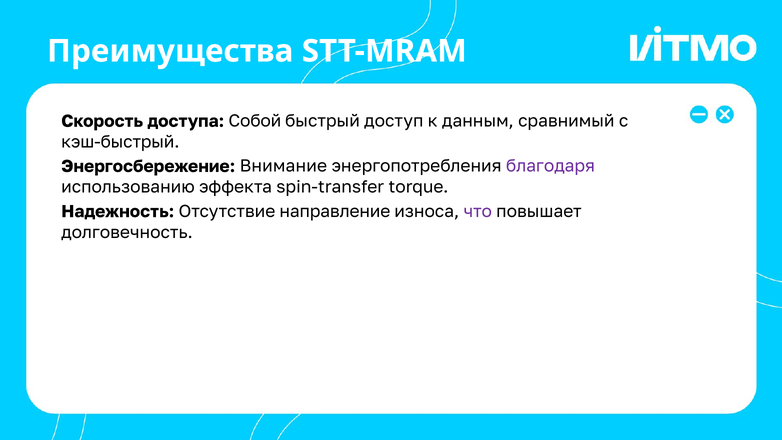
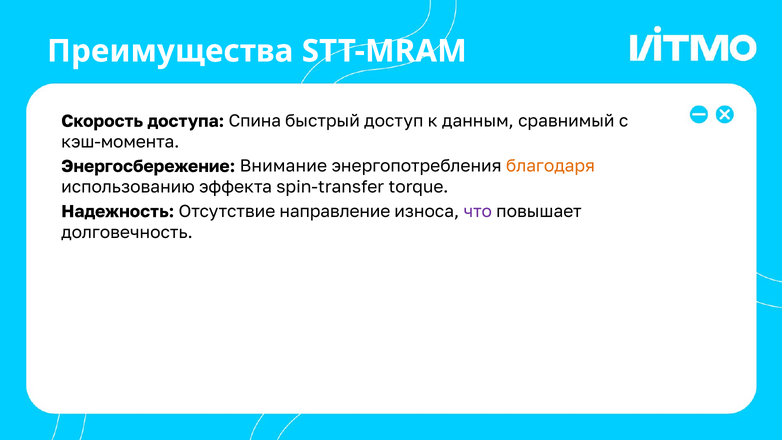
Собой: Собой -> Спина
кэш-быстрый: кэш-быстрый -> кэш-момента
благодаря colour: purple -> orange
